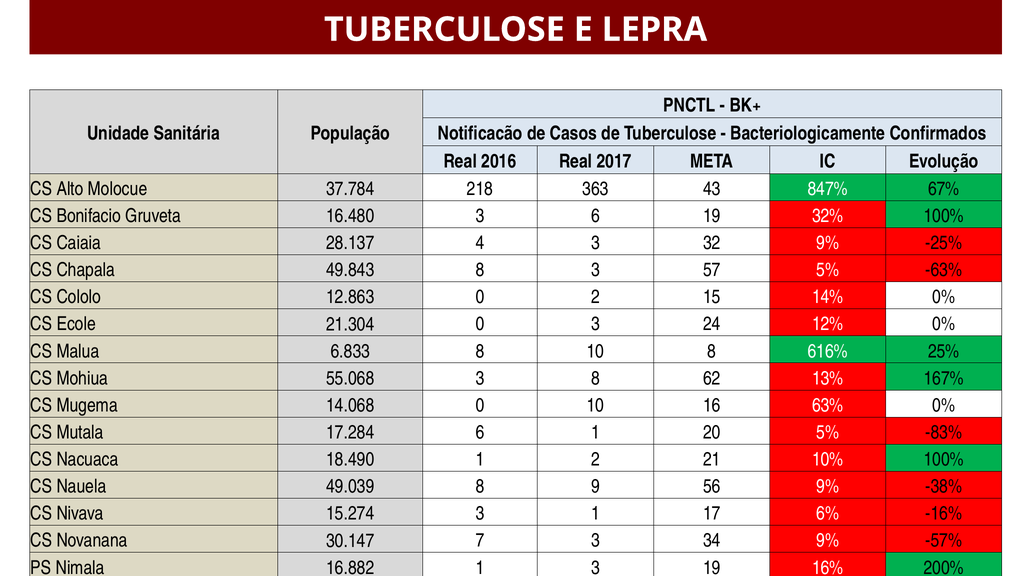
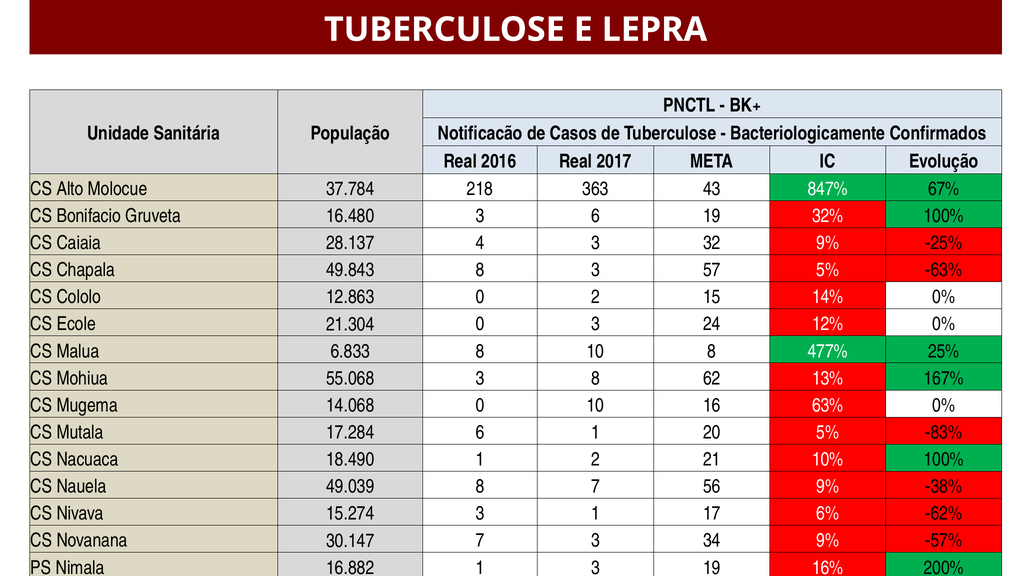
616%: 616% -> 477%
8 9: 9 -> 7
-16%: -16% -> -62%
